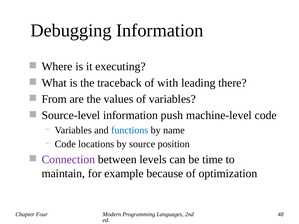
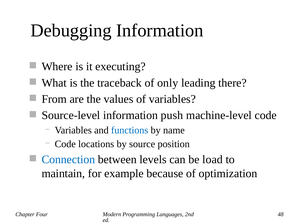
with: with -> only
Connection colour: purple -> blue
time: time -> load
